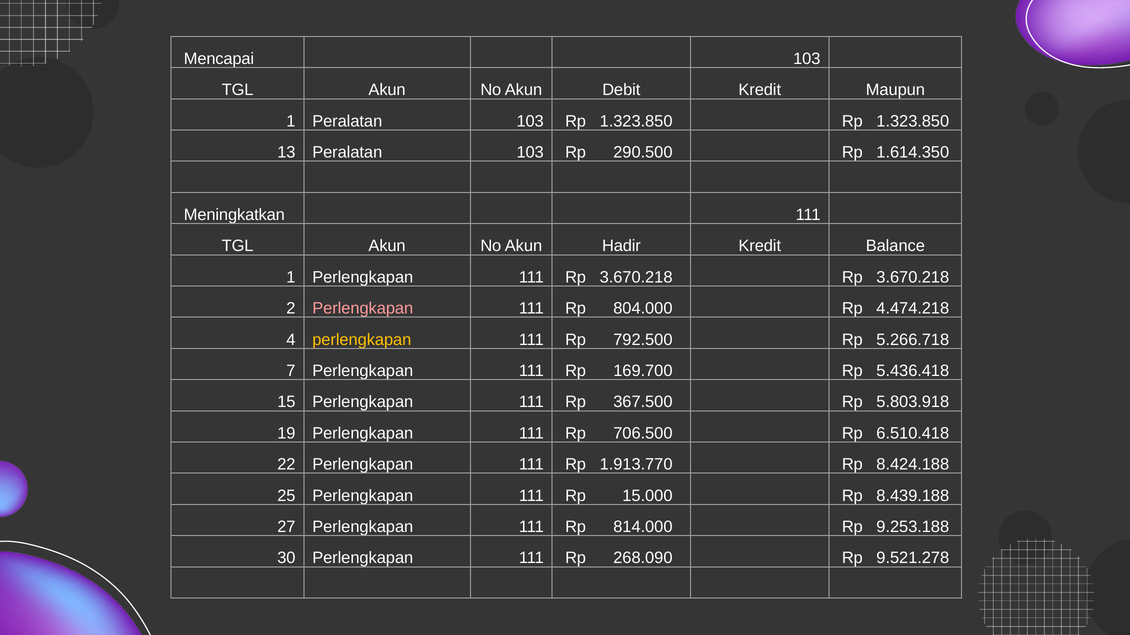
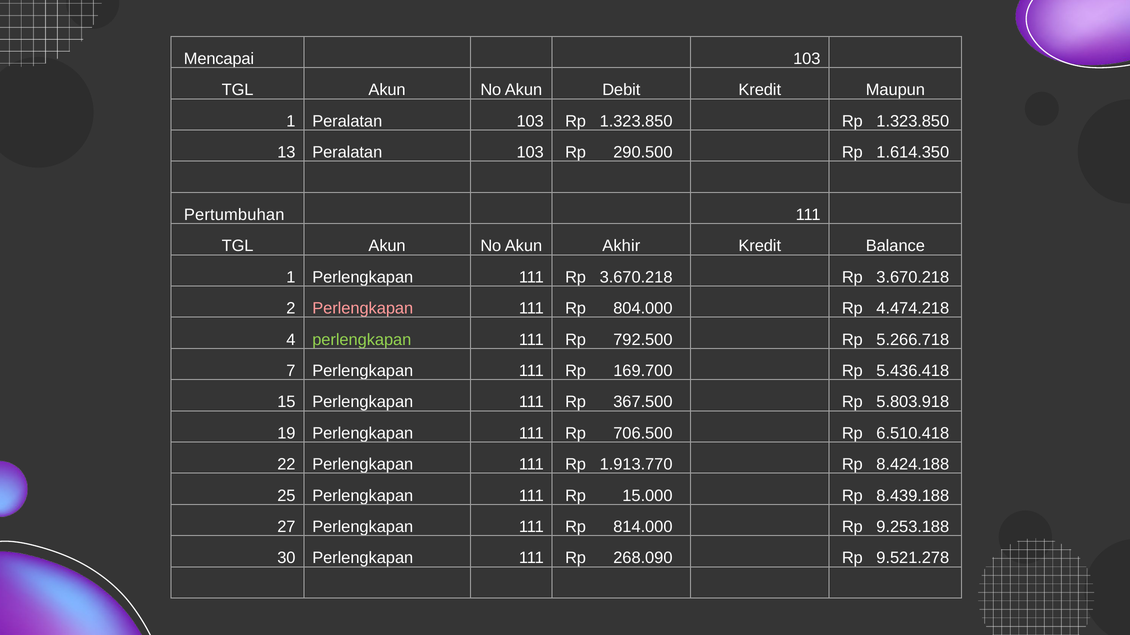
Meningkatkan: Meningkatkan -> Pertumbuhan
Hadir: Hadir -> Akhir
perlengkapan at (362, 340) colour: yellow -> light green
